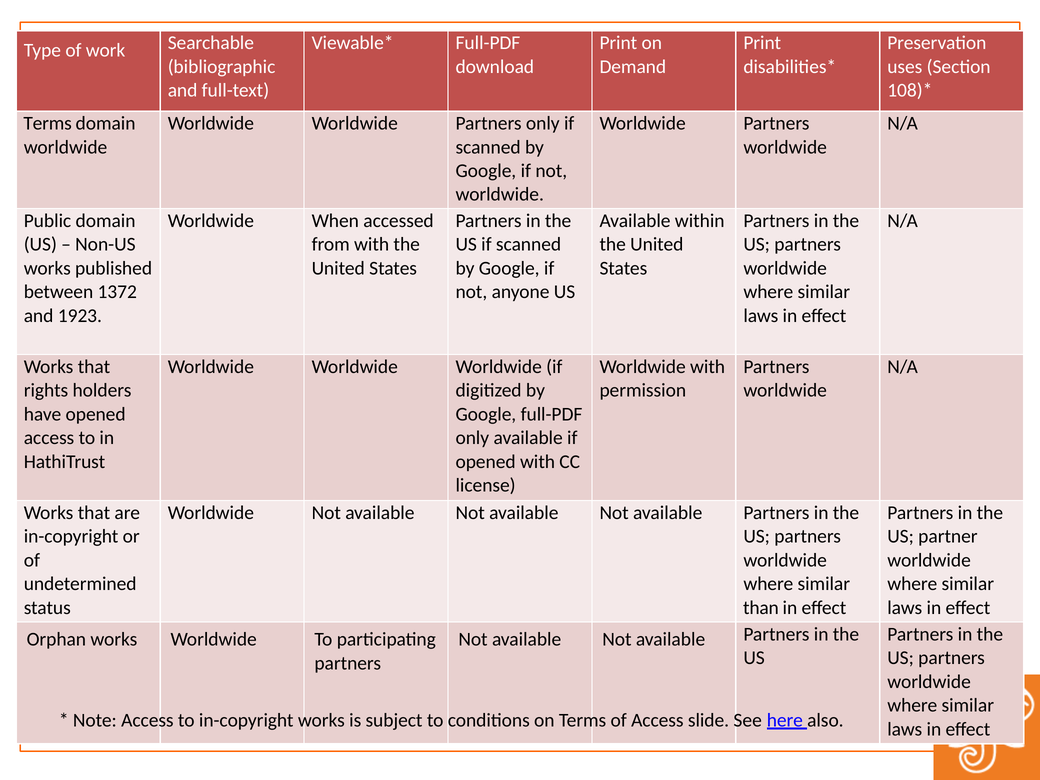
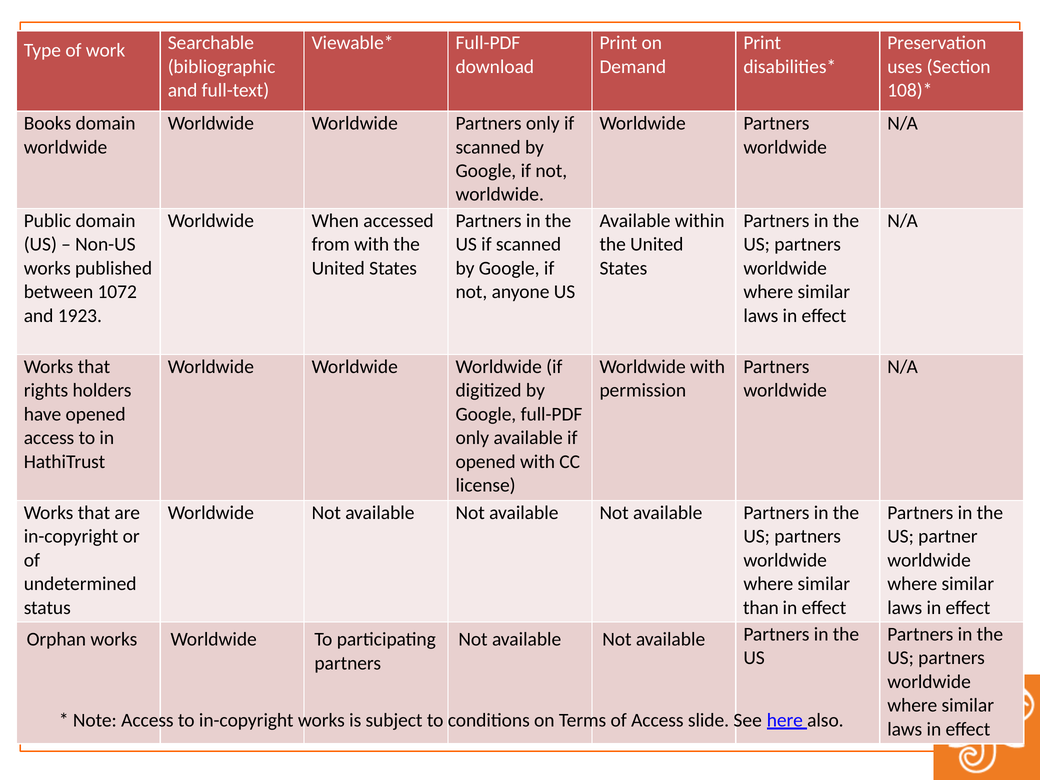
Terms at (48, 123): Terms -> Books
1372: 1372 -> 1072
